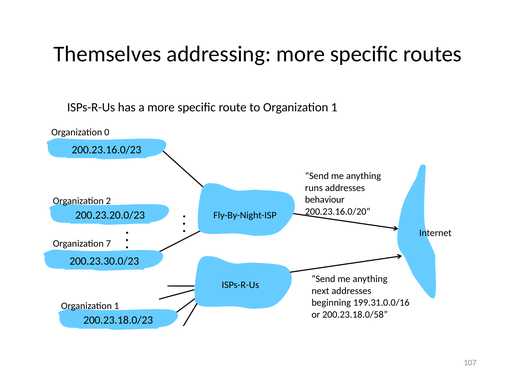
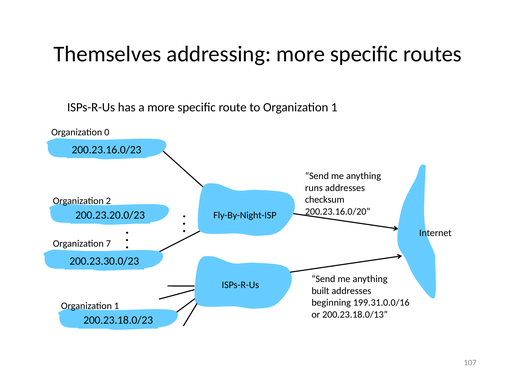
behaviour: behaviour -> checksum
next: next -> built
200.23.18.0/58: 200.23.18.0/58 -> 200.23.18.0/13
